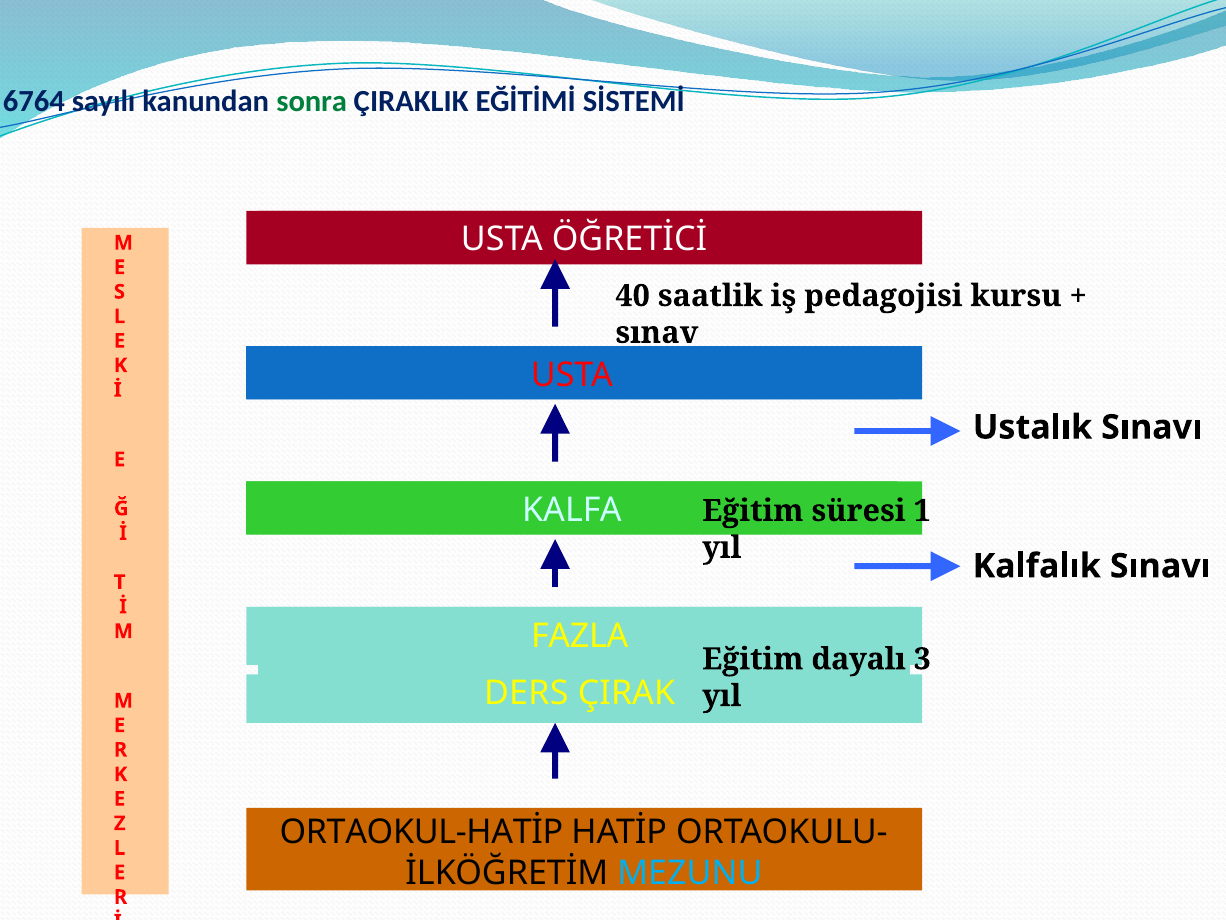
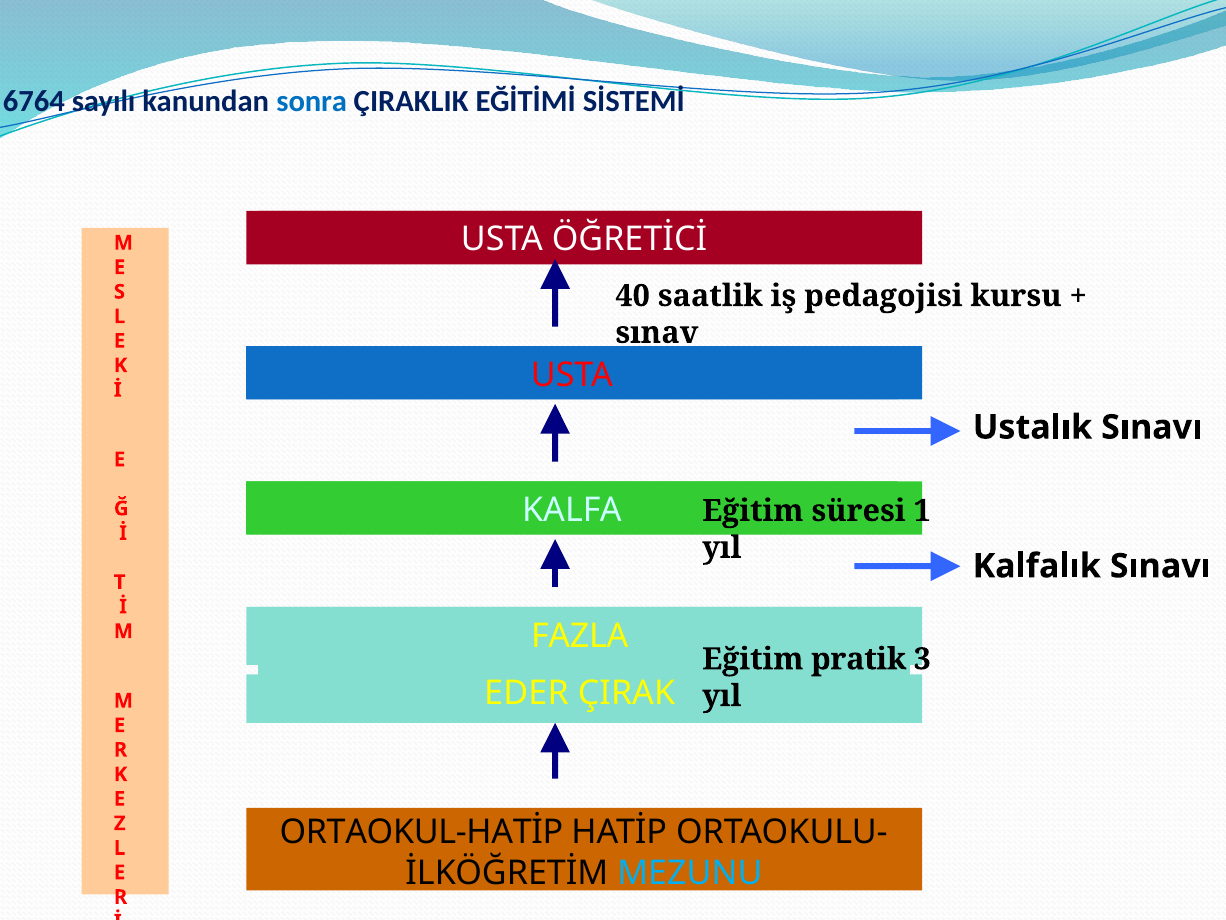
sonra colour: green -> blue
dayalı: dayalı -> pratik
DERS: DERS -> EDER
